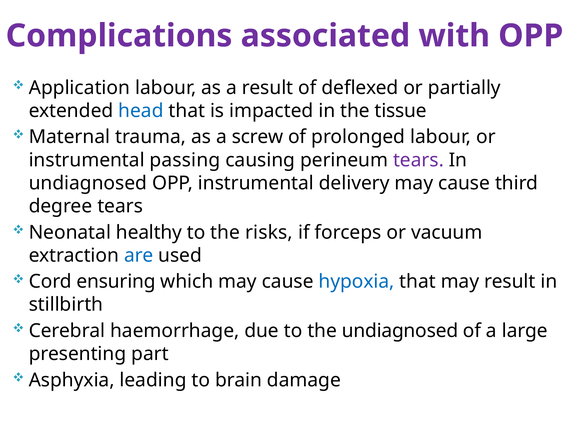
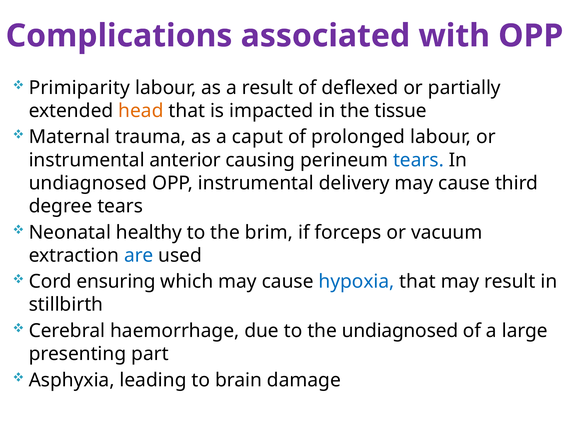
Application: Application -> Primiparity
head colour: blue -> orange
screw: screw -> caput
passing: passing -> anterior
tears at (418, 160) colour: purple -> blue
risks: risks -> brim
